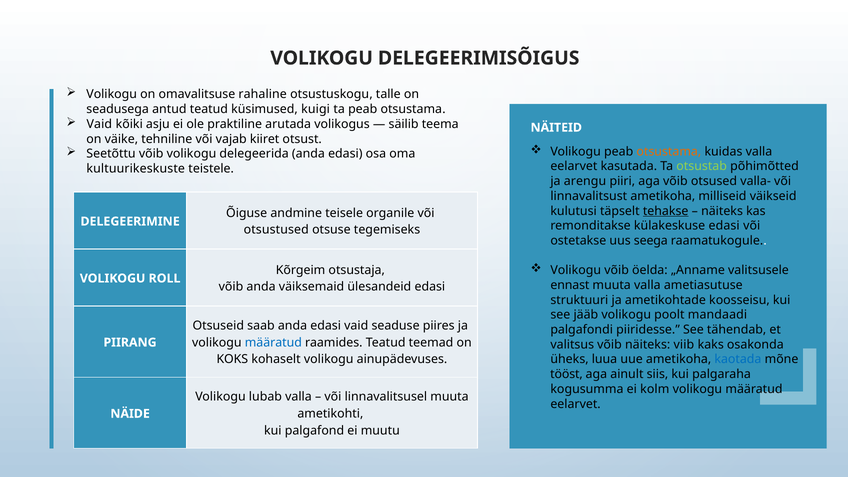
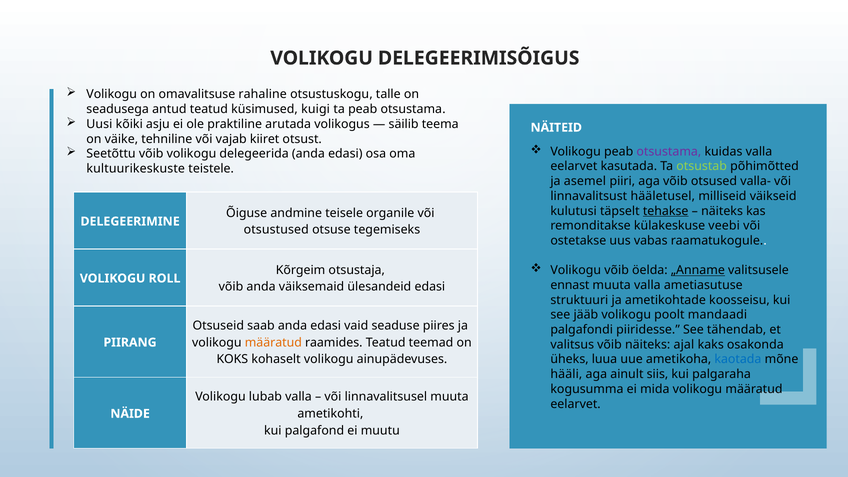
Vaid at (99, 124): Vaid -> Uusi
otsustama at (669, 152) colour: orange -> purple
arengu: arengu -> asemel
linnavalitsust ametikoha: ametikoha -> hääletusel
külakeskuse edasi: edasi -> veebi
seega: seega -> vabas
„Anname underline: none -> present
määratud at (273, 342) colour: blue -> orange
viib: viib -> ajal
tööst: tööst -> hääli
kolm: kolm -> mida
